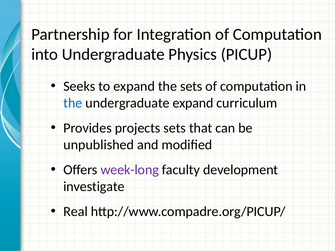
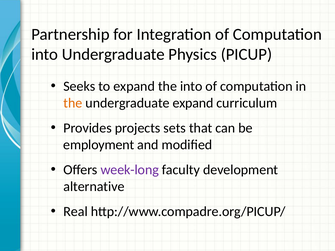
the sets: sets -> into
the at (73, 103) colour: blue -> orange
unpublished: unpublished -> employment
investigate: investigate -> alternative
